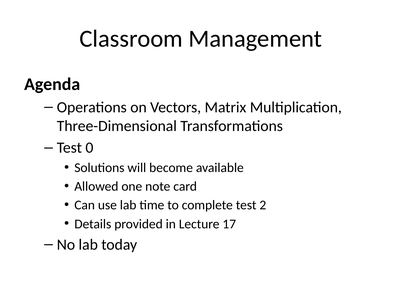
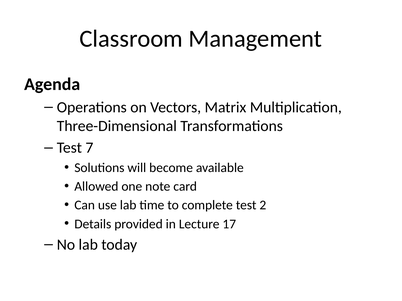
0: 0 -> 7
